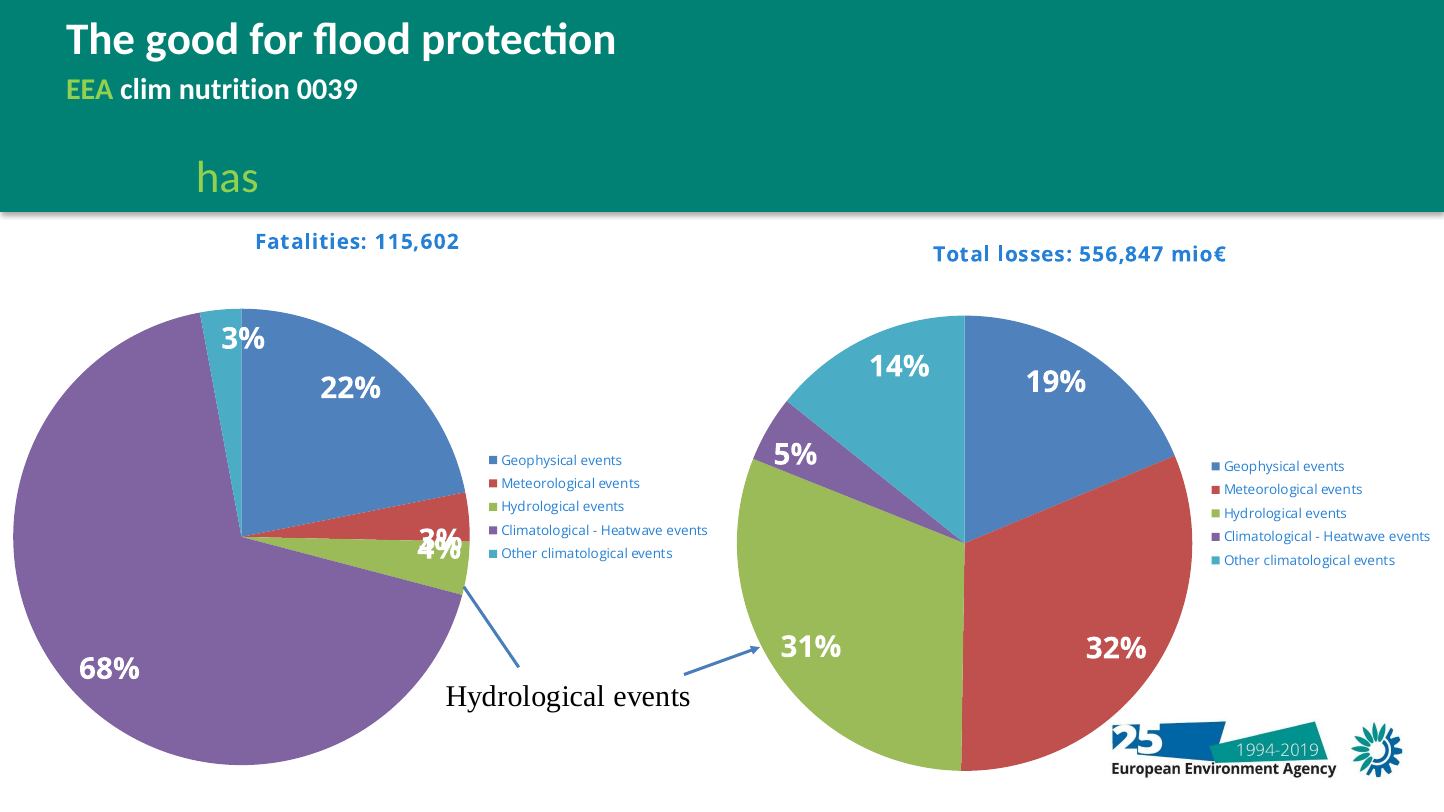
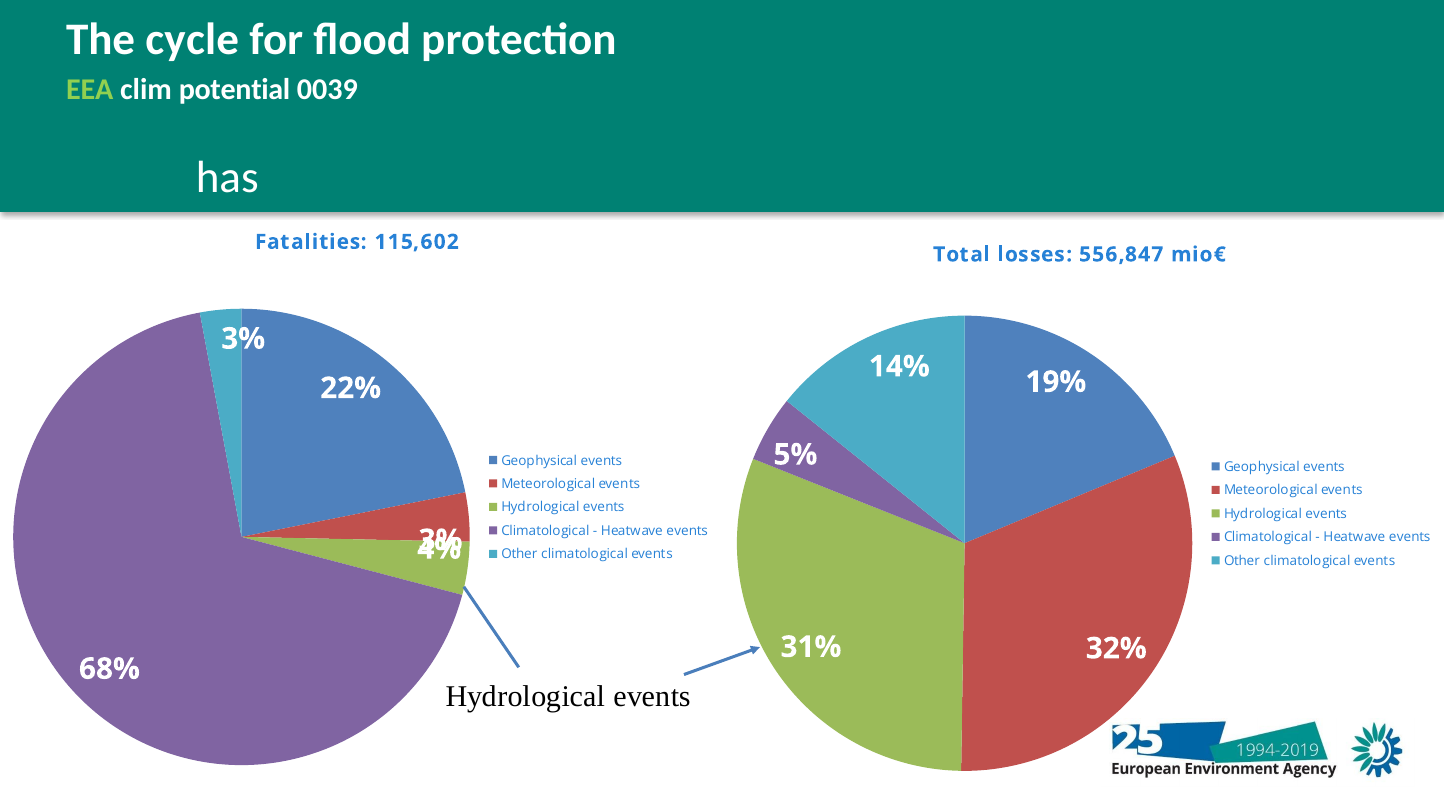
good: good -> cycle
nutrition: nutrition -> potential
has colour: light green -> white
